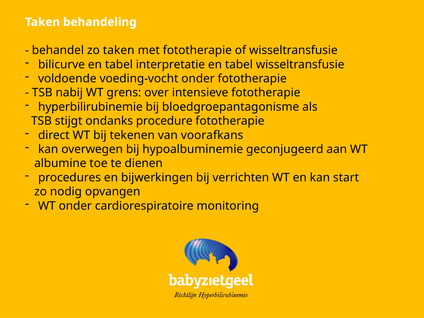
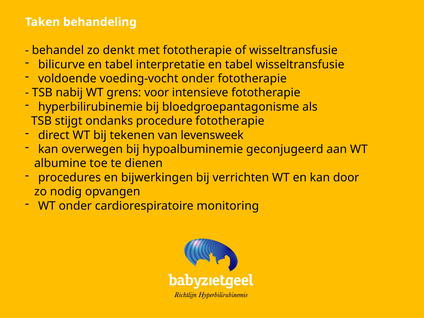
zo taken: taken -> denkt
over: over -> voor
voorafkans: voorafkans -> levensweek
start: start -> door
